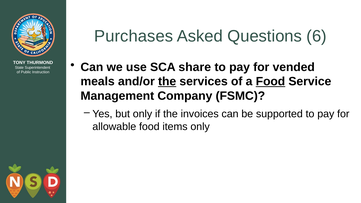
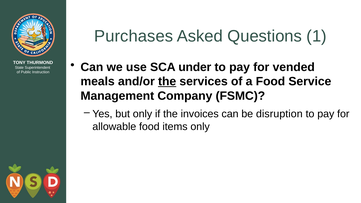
6: 6 -> 1
share: share -> under
Food at (270, 82) underline: present -> none
supported: supported -> disruption
